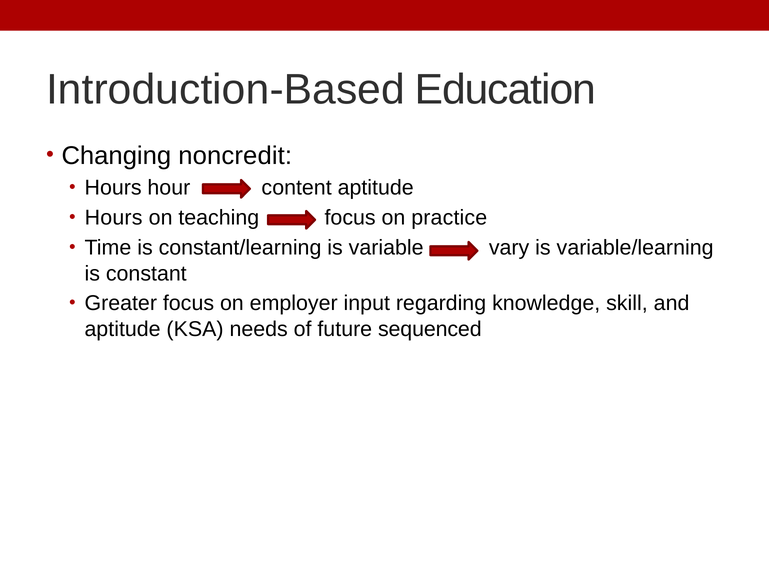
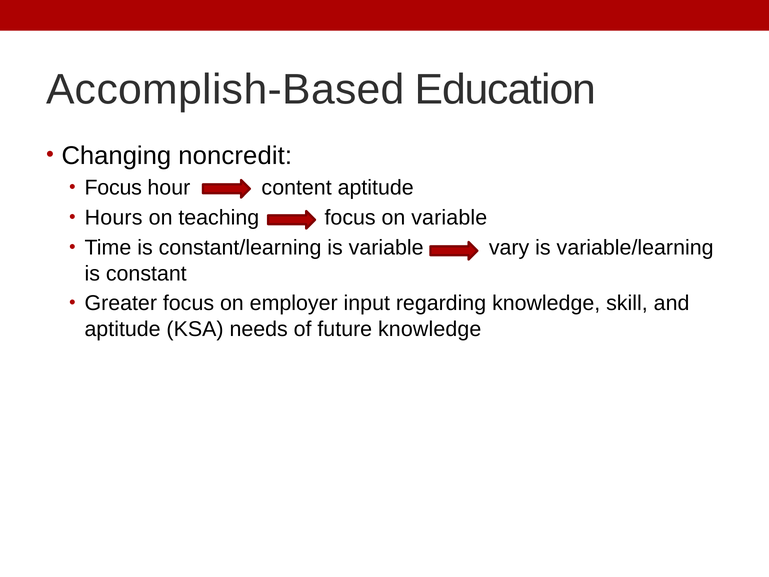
Introduction-Based: Introduction-Based -> Accomplish-Based
Hours at (113, 188): Hours -> Focus
on practice: practice -> variable
future sequenced: sequenced -> knowledge
